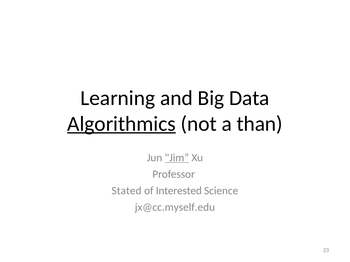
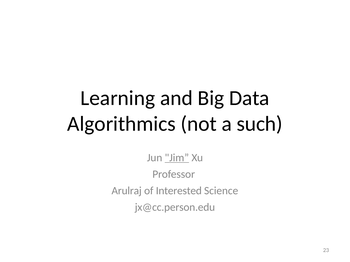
Algorithmics underline: present -> none
than: than -> such
Stated: Stated -> Arulraj
jx@cc.myself.edu: jx@cc.myself.edu -> jx@cc.person.edu
